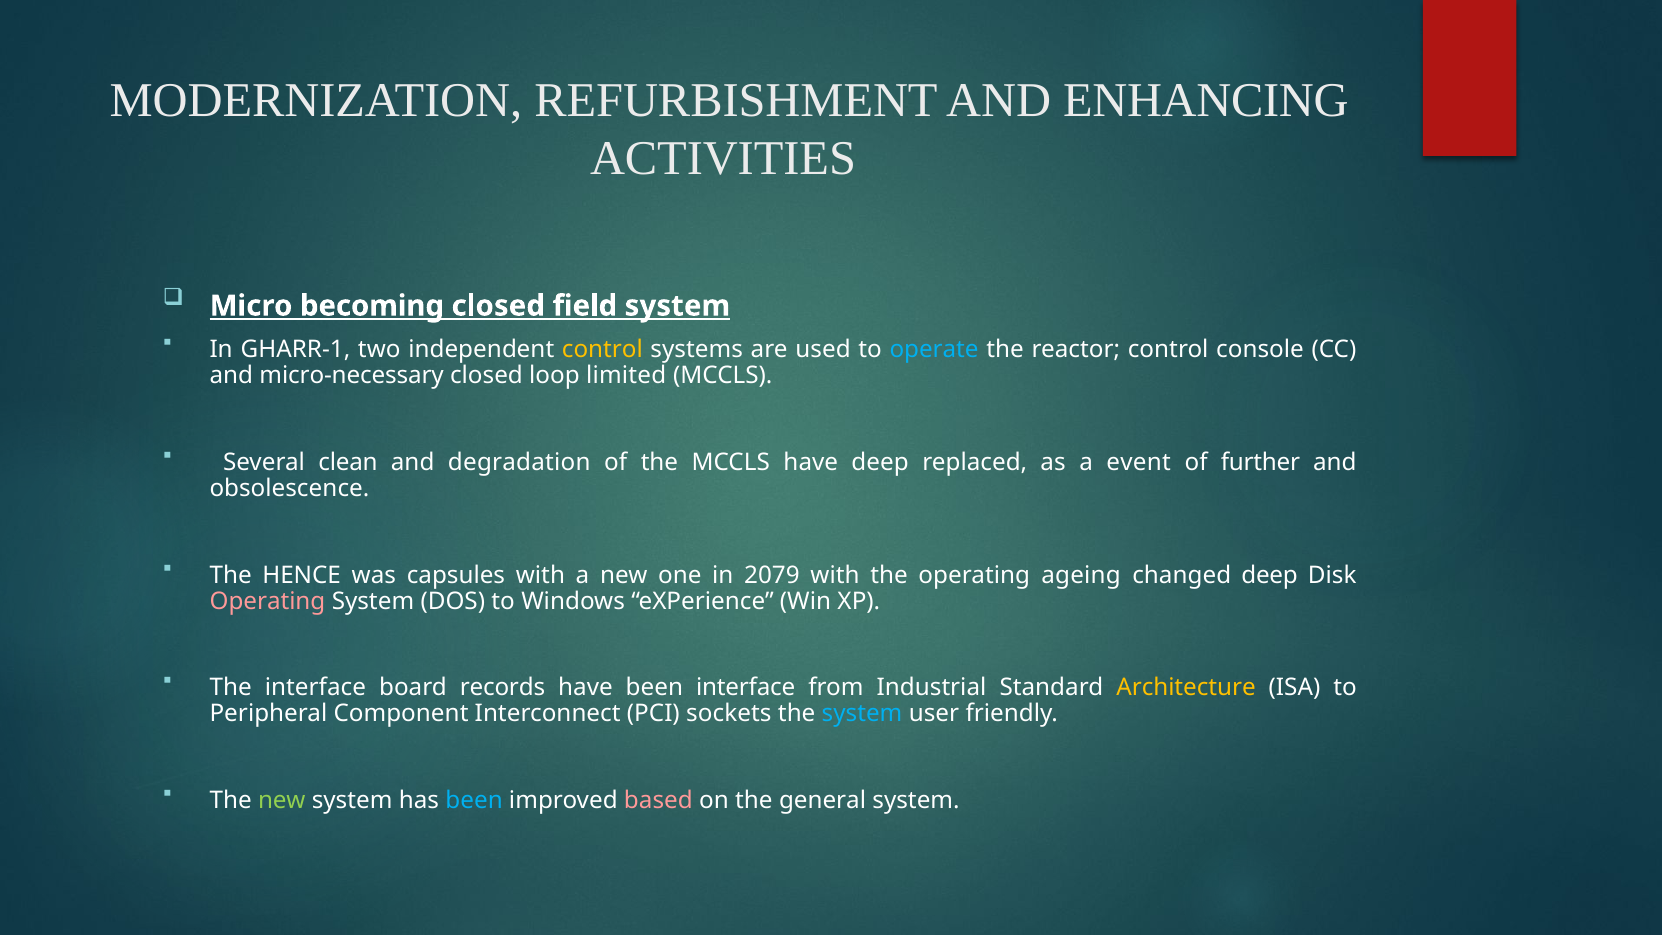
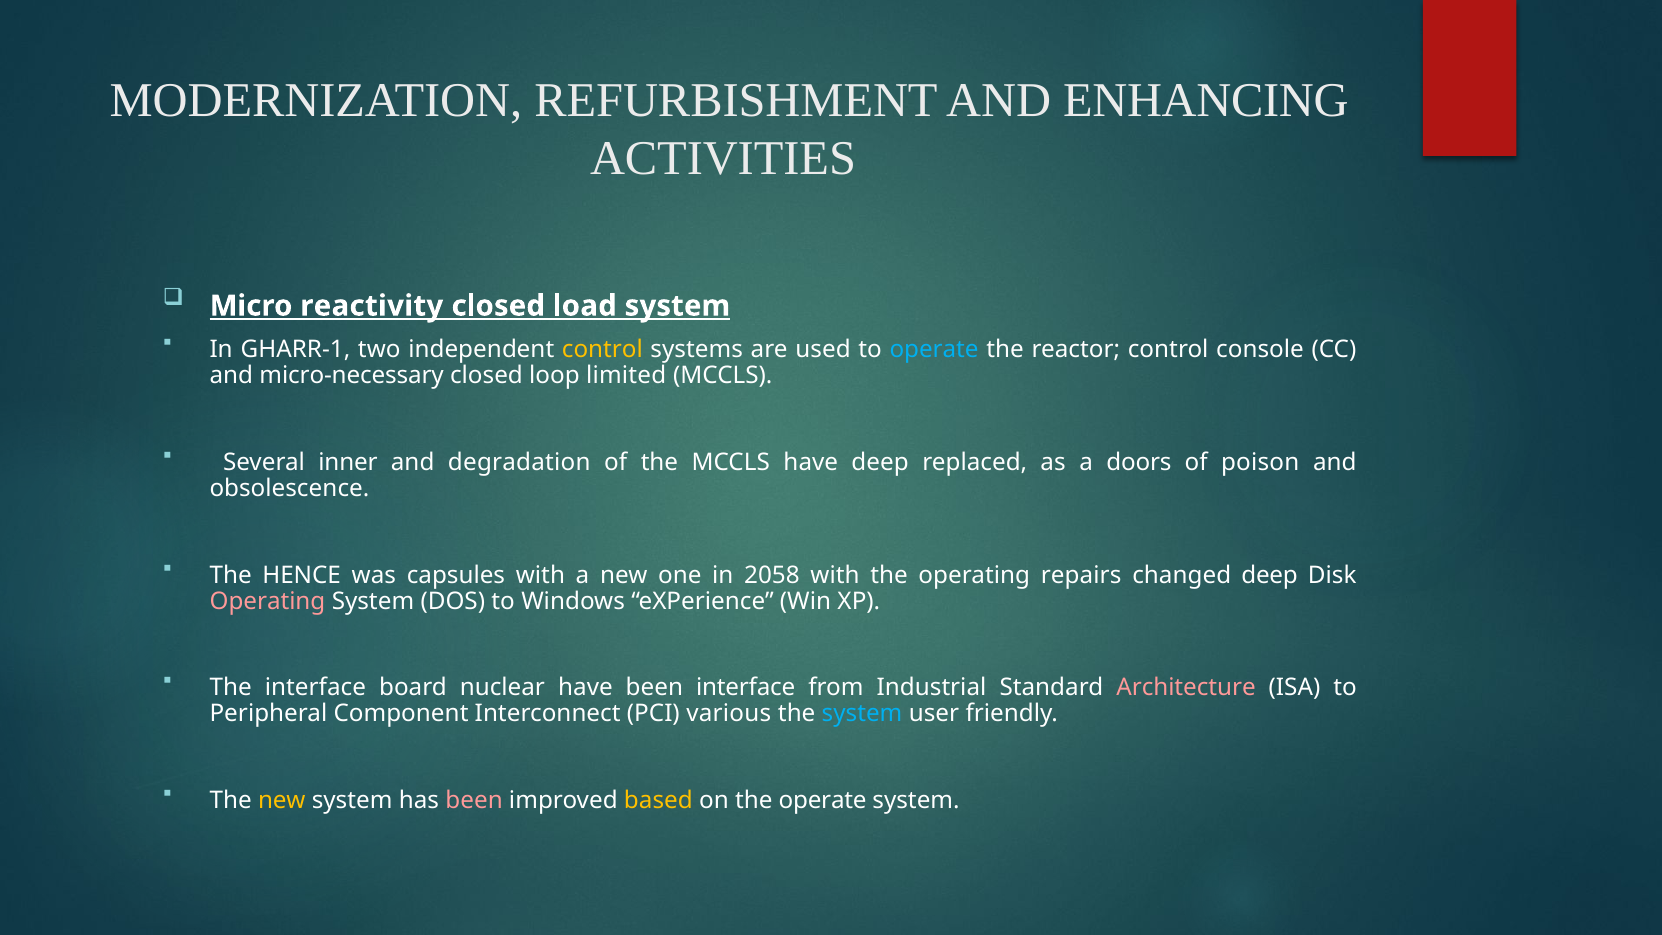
becoming: becoming -> reactivity
field: field -> load
clean: clean -> inner
event: event -> doors
further: further -> poison
2079: 2079 -> 2058
ageing: ageing -> repairs
records: records -> nuclear
Architecture colour: yellow -> pink
sockets: sockets -> various
new at (282, 800) colour: light green -> yellow
been at (474, 800) colour: light blue -> pink
based colour: pink -> yellow
the general: general -> operate
